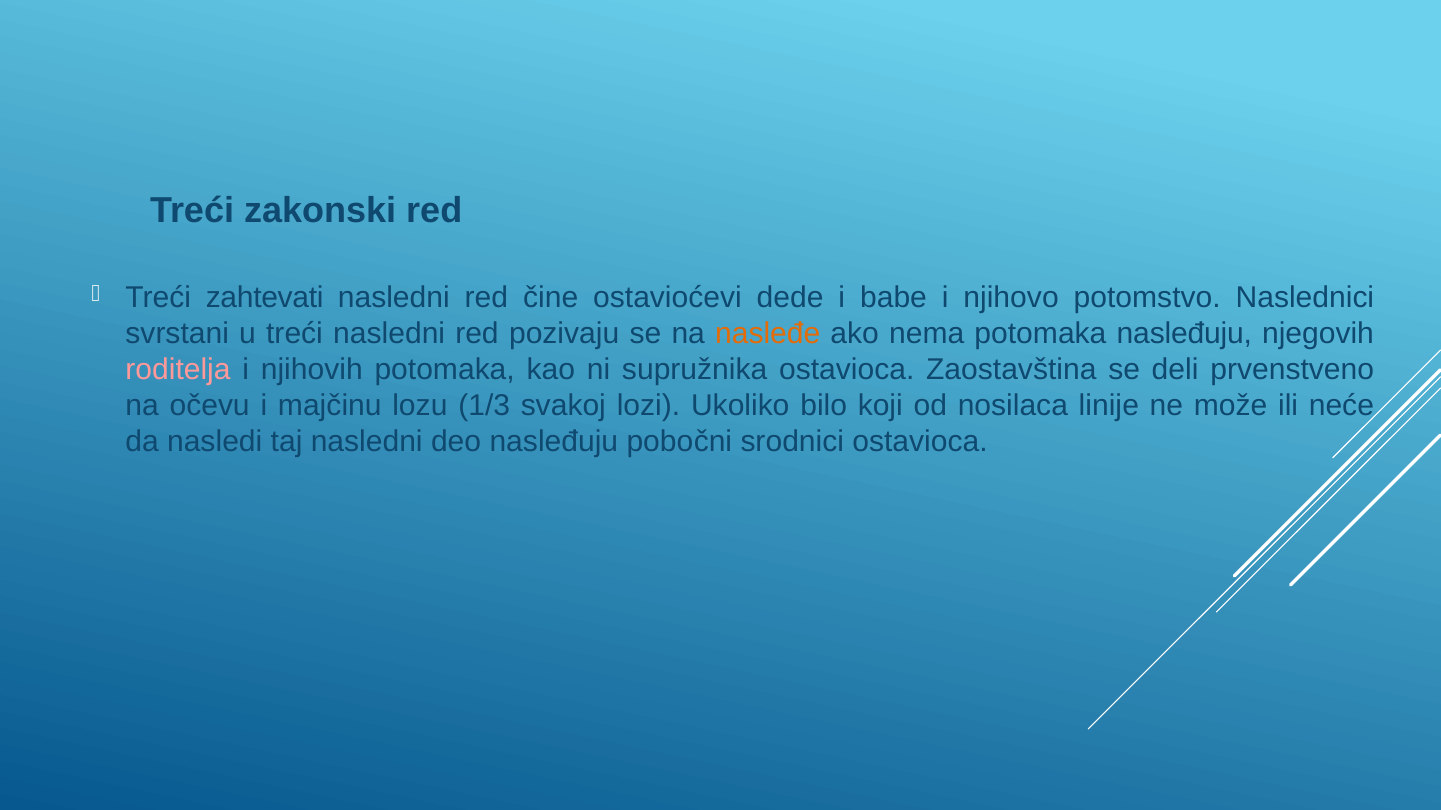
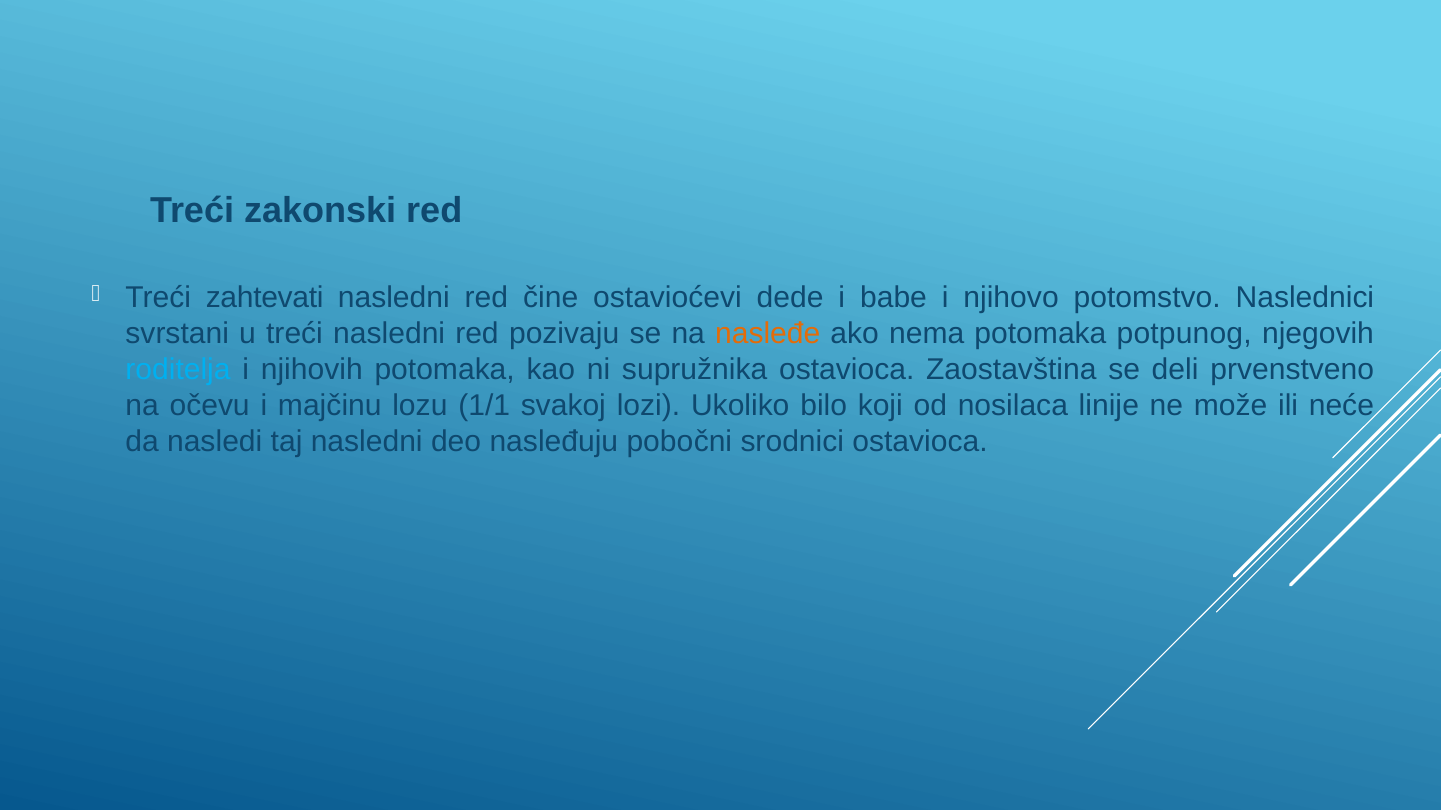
potomaka nasleđuju: nasleđuju -> potpunog
roditelja colour: pink -> light blue
1/3: 1/3 -> 1/1
